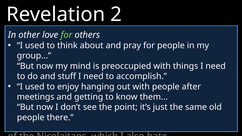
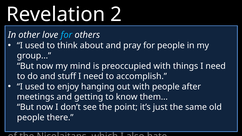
for at (66, 35) colour: light green -> light blue
